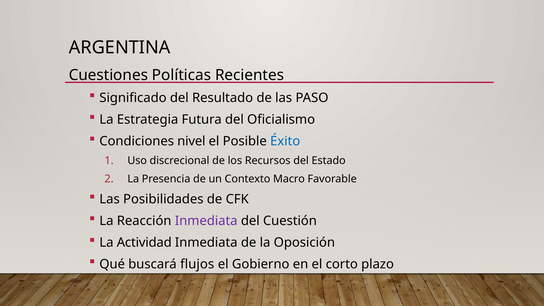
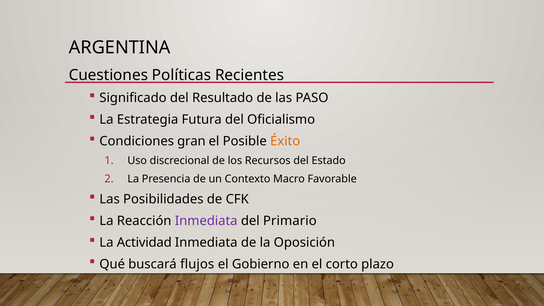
nivel: nivel -> gran
Éxito colour: blue -> orange
Cuestión: Cuestión -> Primario
